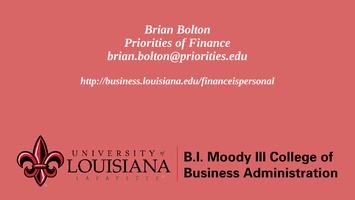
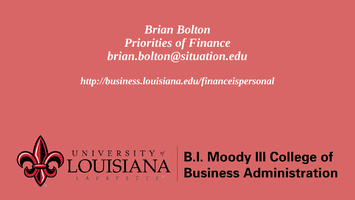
brian.bolton@priorities.edu: brian.bolton@priorities.edu -> brian.bolton@situation.edu
